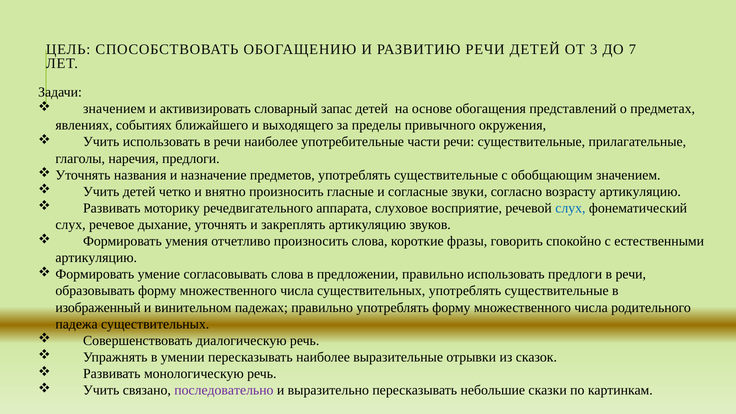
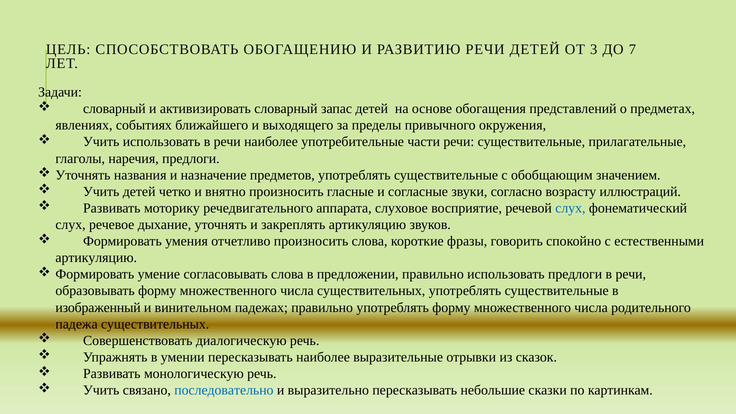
значением at (114, 109): значением -> словарный
возрасту артикуляцию: артикуляцию -> иллюстраций
последовательно colour: purple -> blue
